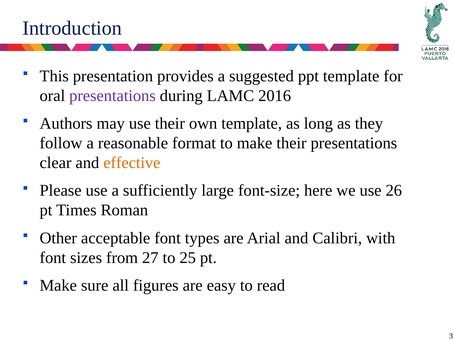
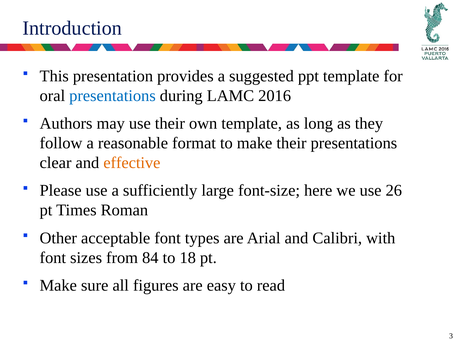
presentations at (112, 96) colour: purple -> blue
27: 27 -> 84
25: 25 -> 18
